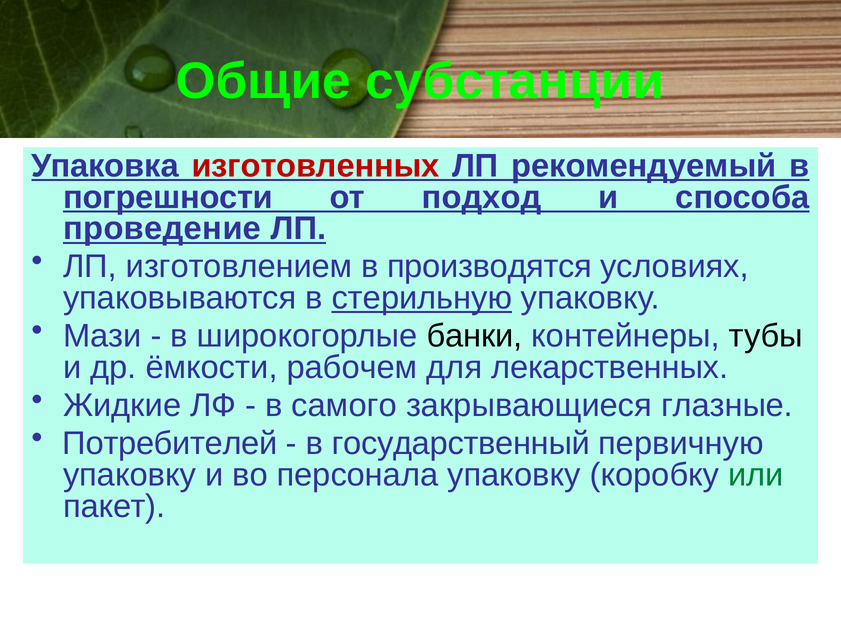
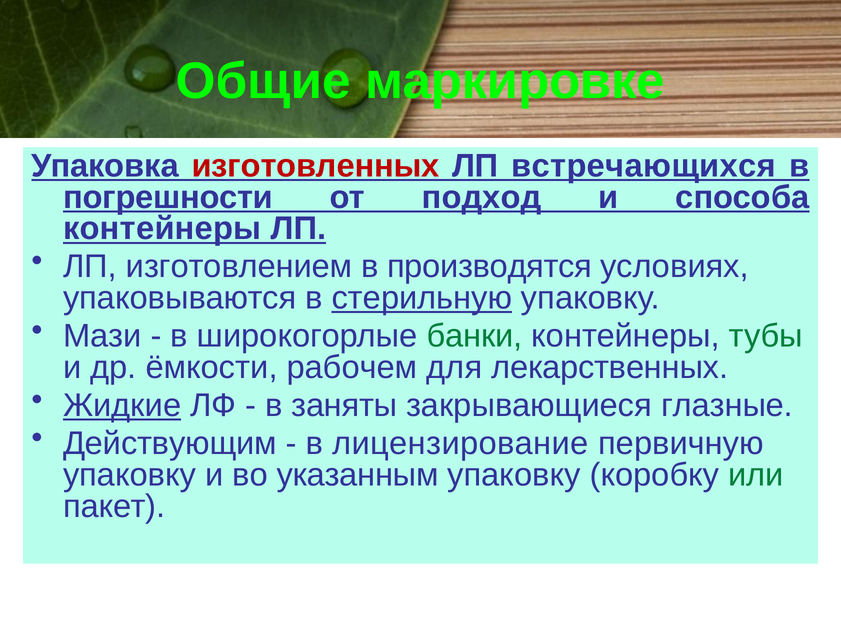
субстанции: субстанции -> маркировке
рекомендуемый: рекомендуемый -> встречающихся
проведение at (162, 229): проведение -> контейнеры
банки colour: black -> green
тубы colour: black -> green
Жидкие underline: none -> present
самого: самого -> заняты
Потребителей: Потребителей -> Действующим
государственный: государственный -> лицензирование
персонала: персонала -> указанным
